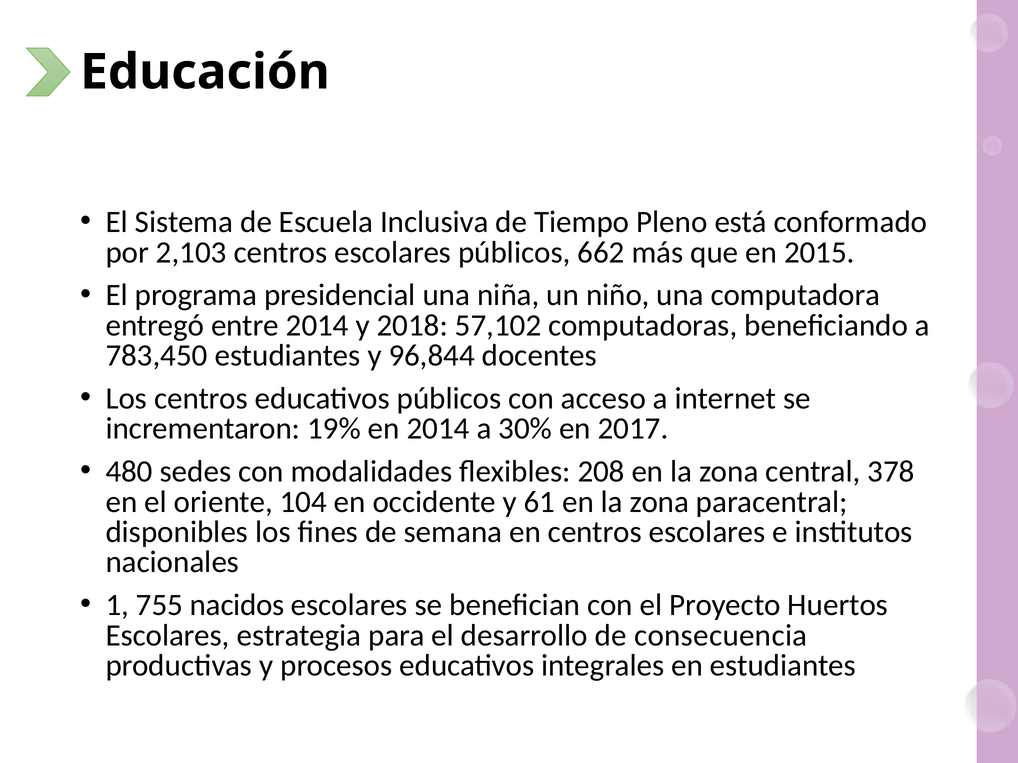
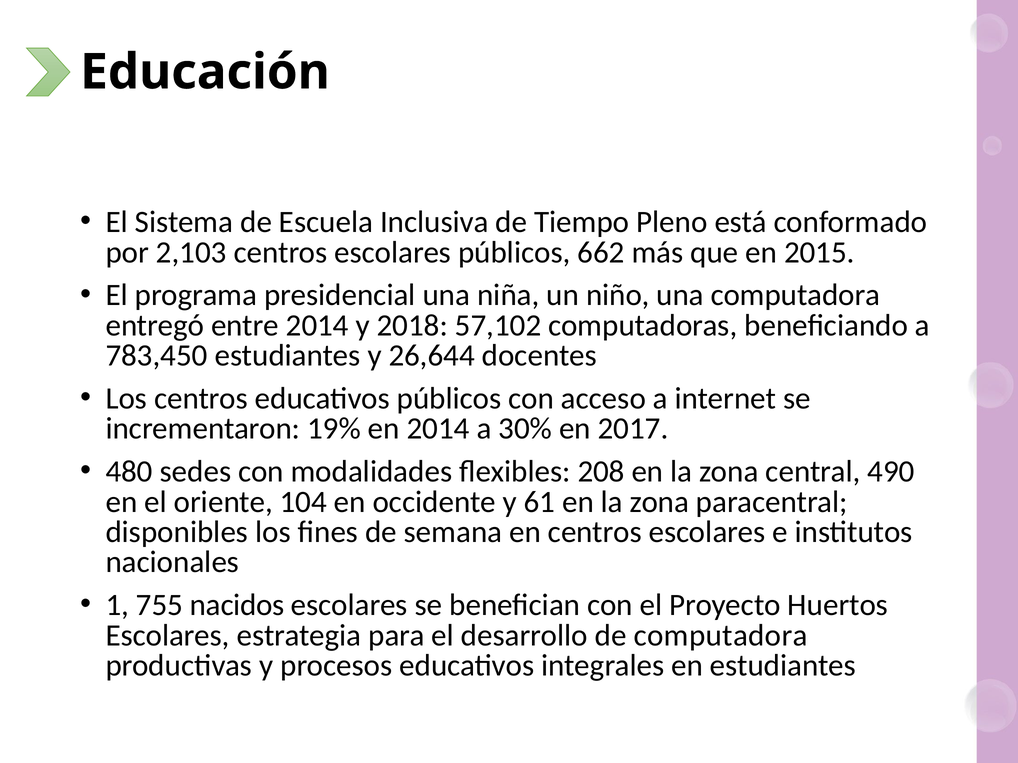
96,844: 96,844 -> 26,644
378: 378 -> 490
de consecuencia: consecuencia -> computadora
